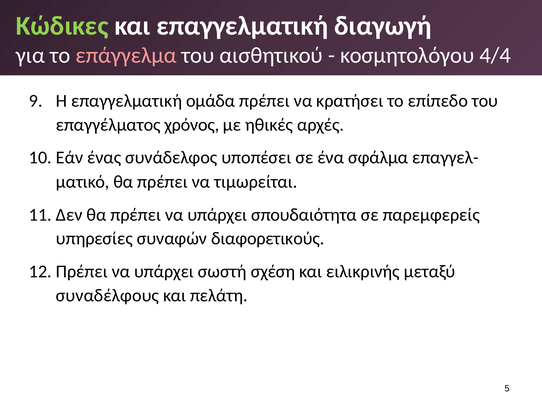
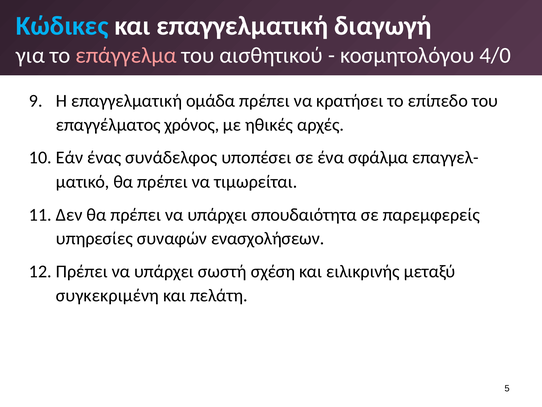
Κώδικες colour: light green -> light blue
4/4: 4/4 -> 4/0
διαφορετικούς: διαφορετικούς -> ενασχολήσεων
συναδέλφους: συναδέλφους -> συγκεκριμένη
